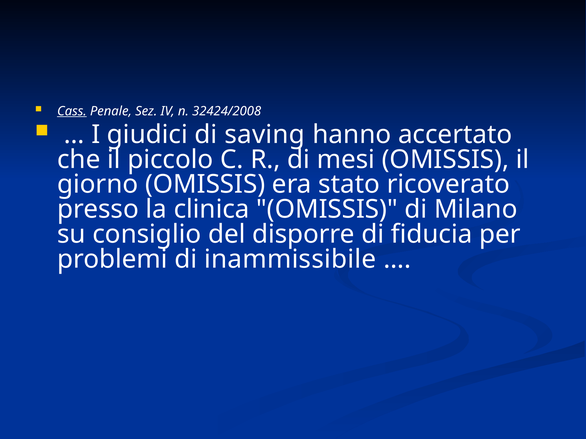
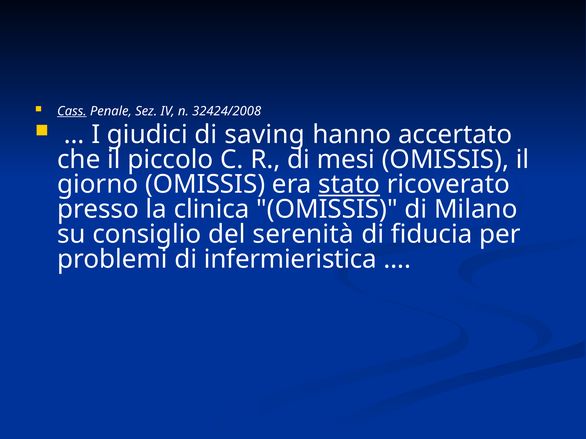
stato underline: none -> present
disporre: disporre -> serenità
inammissibile: inammissibile -> infermieristica
